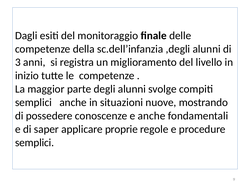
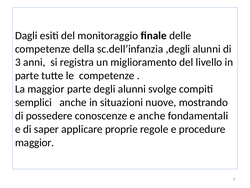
inizio at (27, 75): inizio -> parte
semplici at (35, 142): semplici -> maggior
